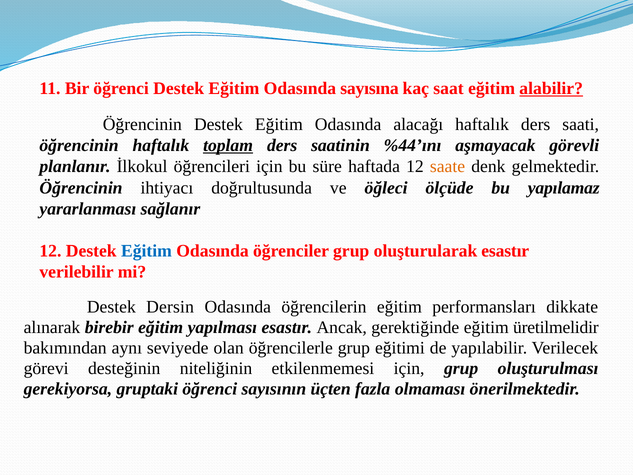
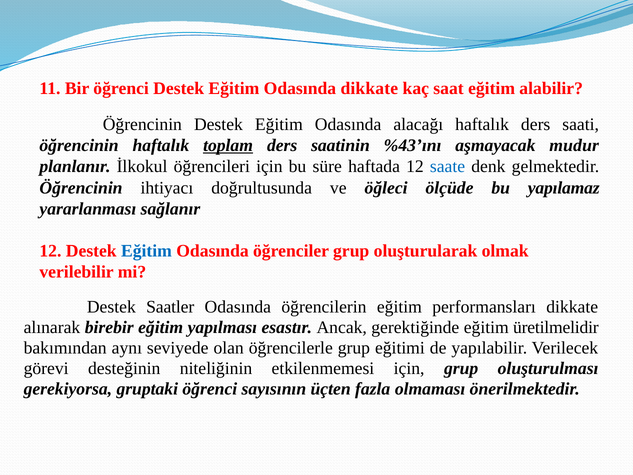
Odasında sayısına: sayısına -> dikkate
alabilir underline: present -> none
%44’ını: %44’ını -> %43’ını
görevli: görevli -> mudur
saate colour: orange -> blue
oluşturularak esastır: esastır -> olmak
Dersin: Dersin -> Saatler
